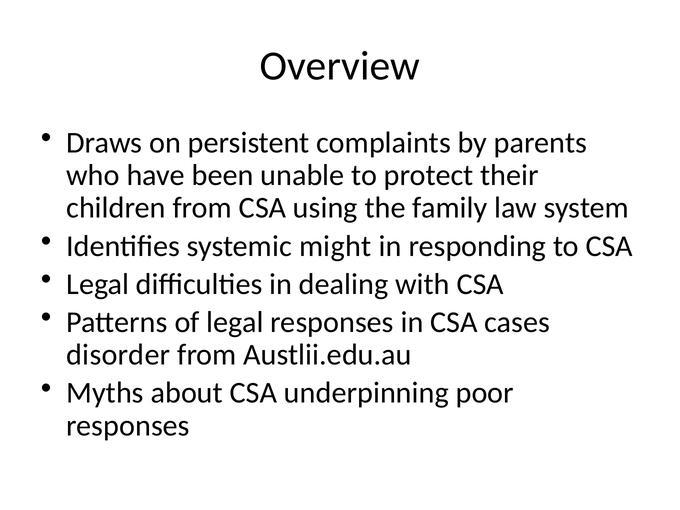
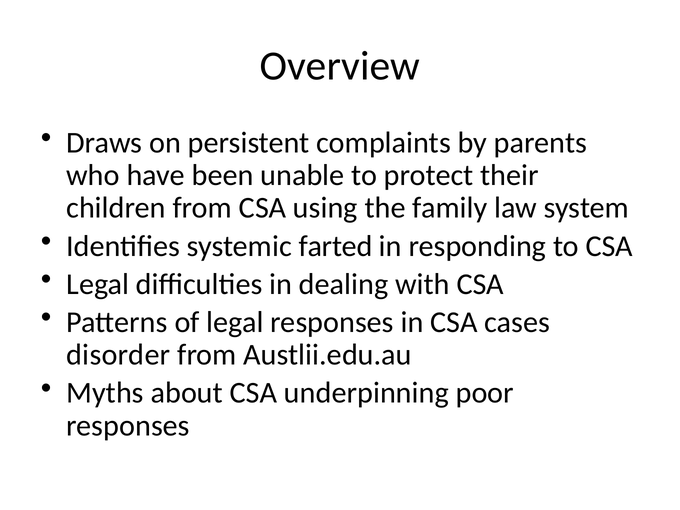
might: might -> farted
